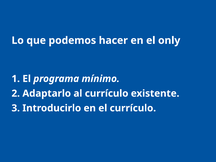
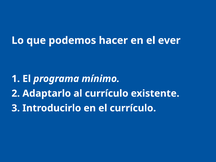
only: only -> ever
